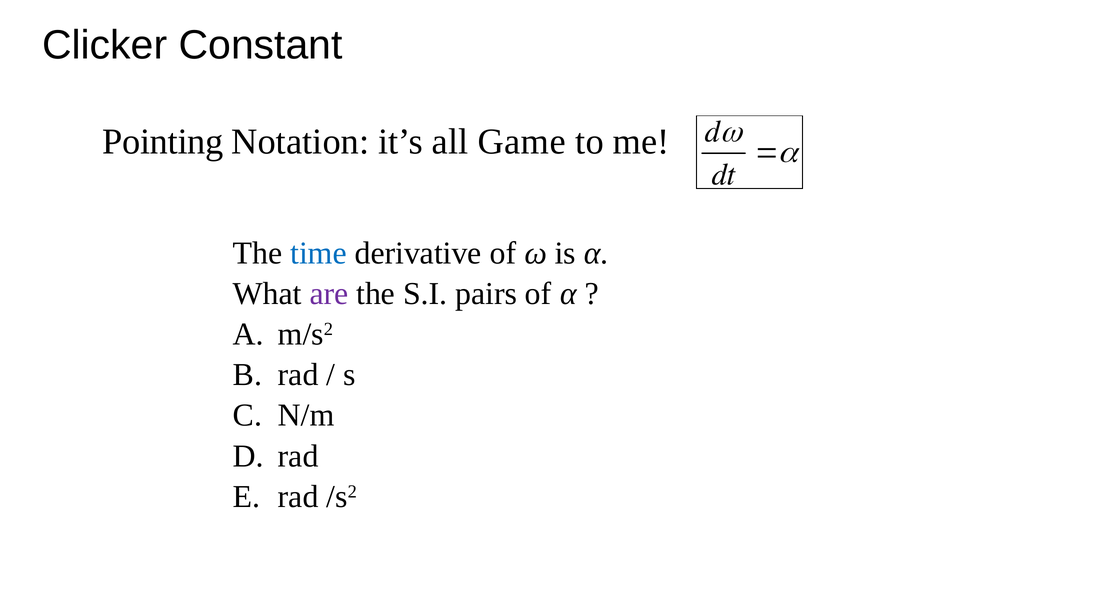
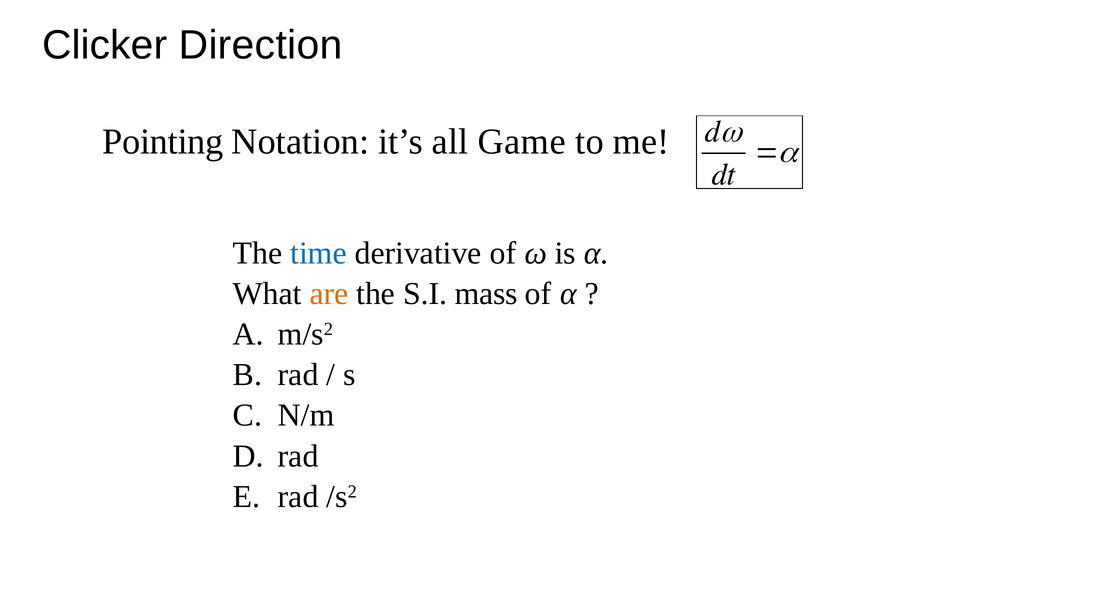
Constant: Constant -> Direction
are colour: purple -> orange
pairs: pairs -> mass
